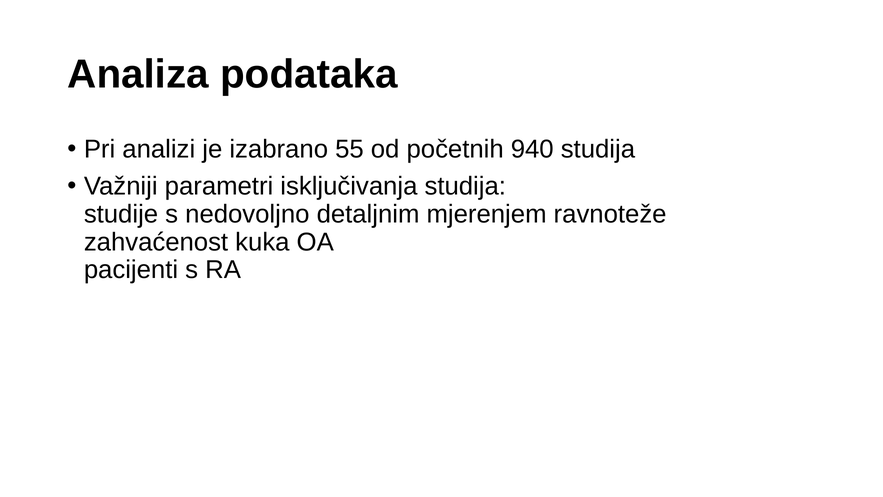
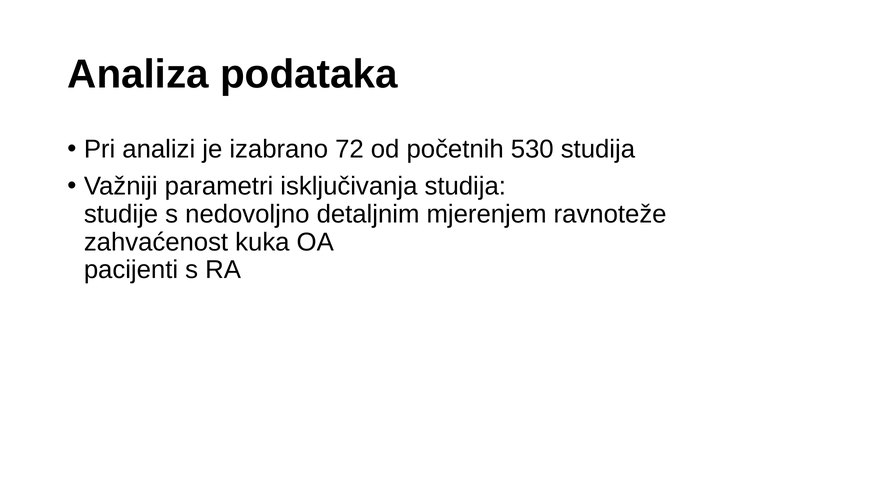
55: 55 -> 72
940: 940 -> 530
